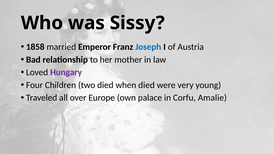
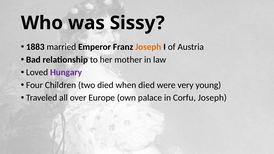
1858: 1858 -> 1883
Joseph at (148, 47) colour: blue -> orange
Corfu Amalie: Amalie -> Joseph
